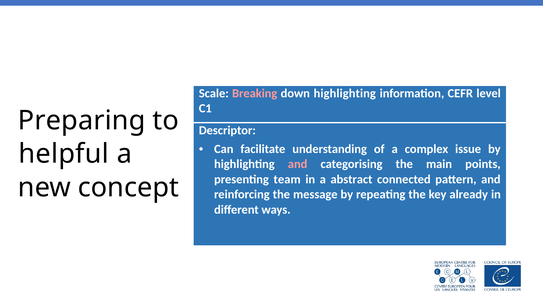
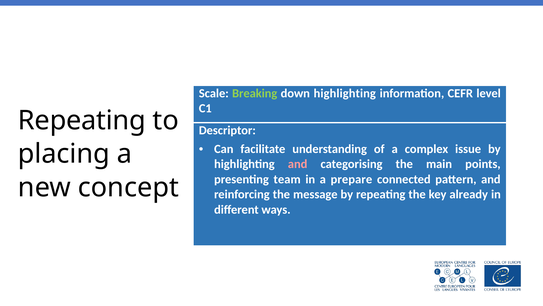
Breaking colour: pink -> light green
Preparing at (82, 120): Preparing -> Repeating
helpful: helpful -> placing
abstract: abstract -> prepare
